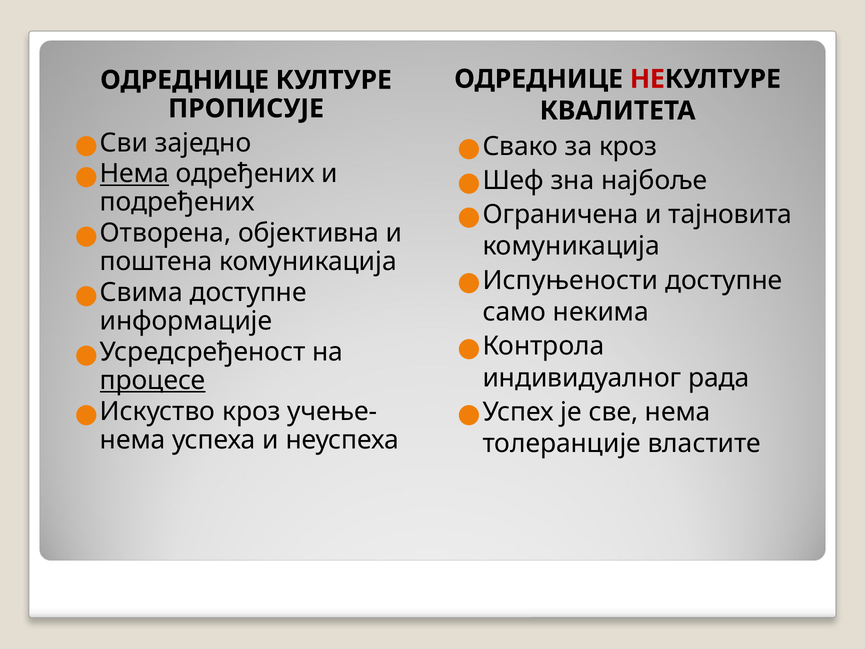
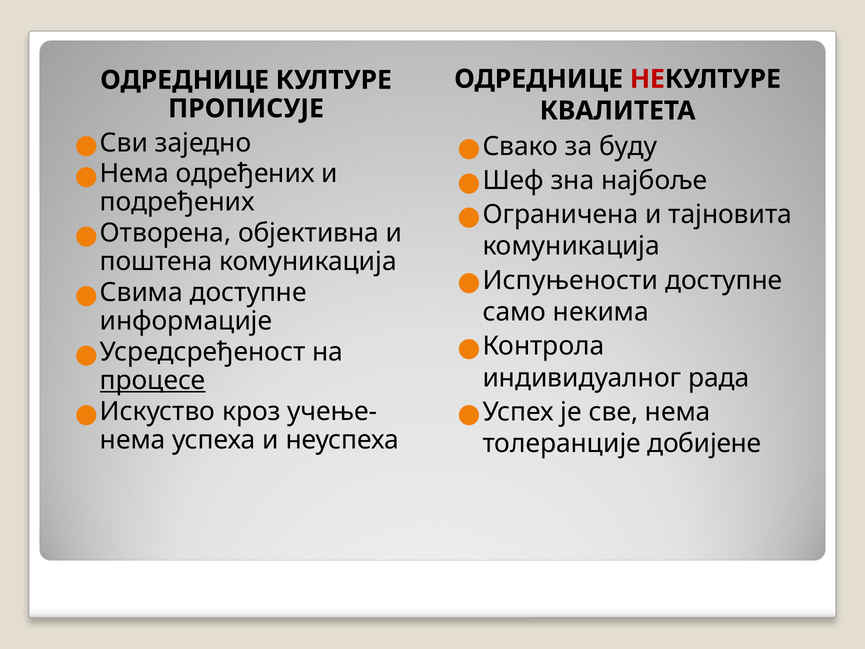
за кроз: кроз -> буду
Нема at (134, 174) underline: present -> none
властите: властите -> добијене
